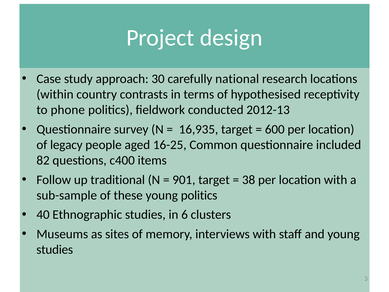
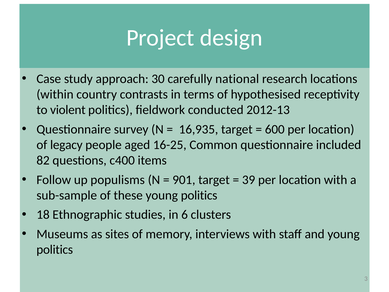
phone: phone -> violent
traditional: traditional -> populisms
38: 38 -> 39
40: 40 -> 18
studies at (55, 249): studies -> politics
